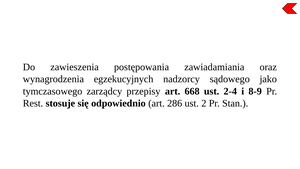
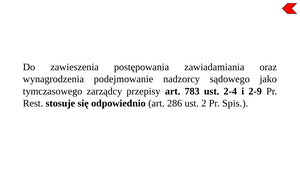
egzekucyjnych: egzekucyjnych -> podejmowanie
668: 668 -> 783
8-9: 8-9 -> 2-9
Stan: Stan -> Spis
